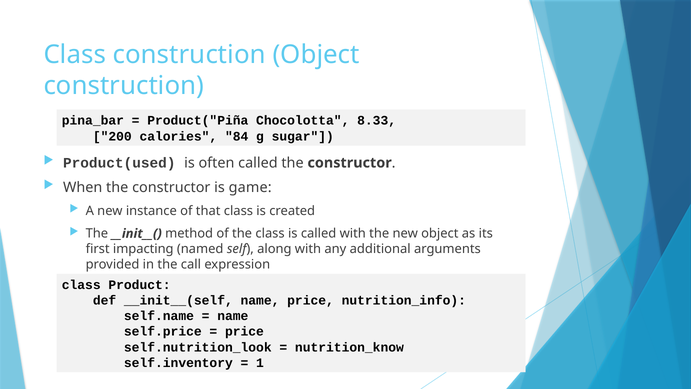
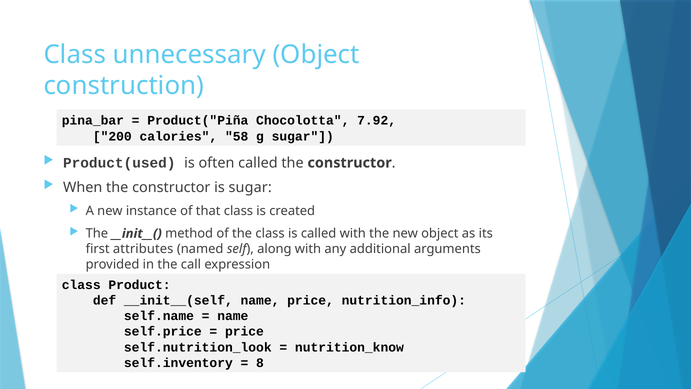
Class construction: construction -> unnecessary
8.33: 8.33 -> 7.92
84: 84 -> 58
is game: game -> sugar
impacting: impacting -> attributes
1: 1 -> 8
